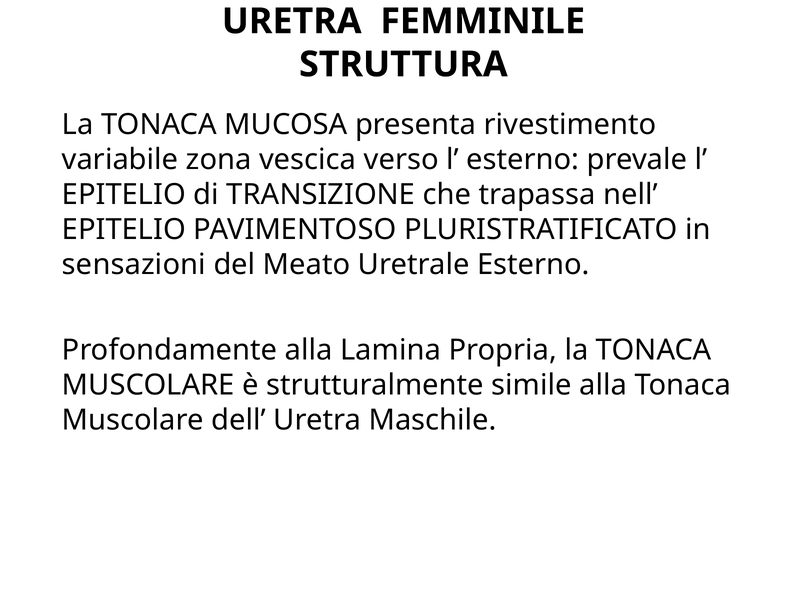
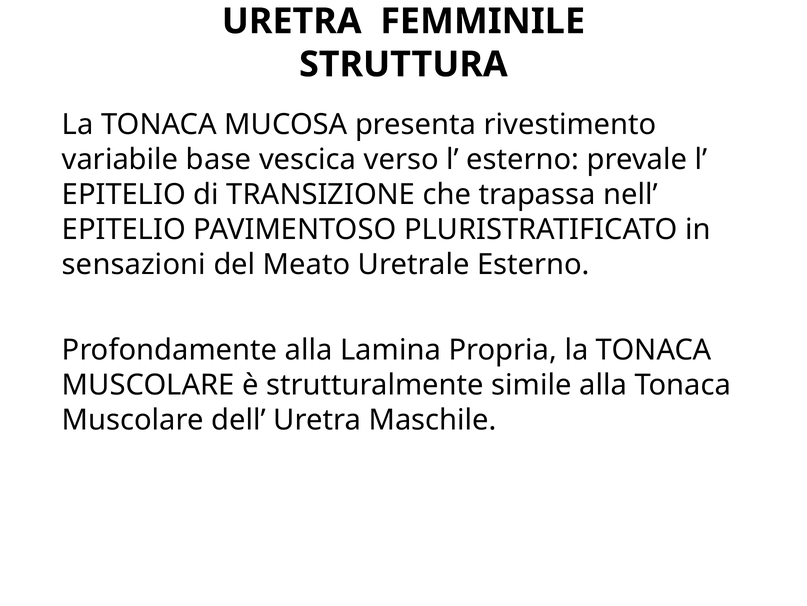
zona: zona -> base
